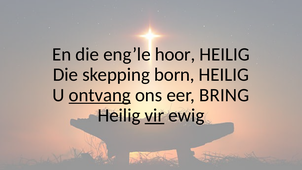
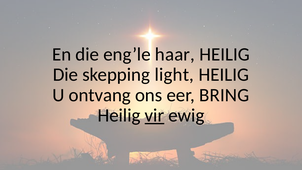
hoor: hoor -> haar
born: born -> light
ontvang underline: present -> none
